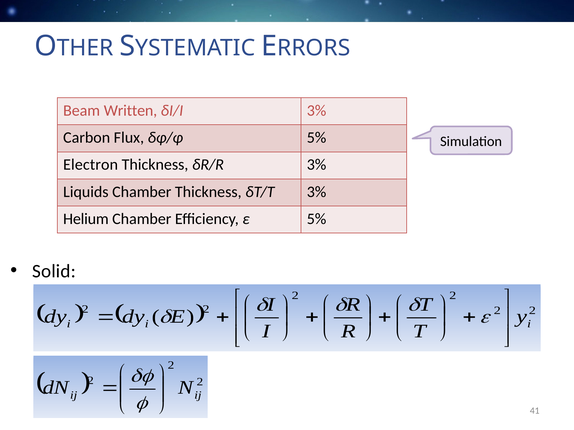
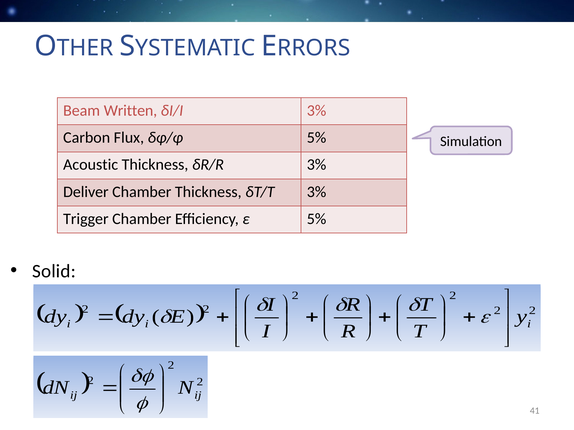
Electron: Electron -> Acoustic
Liquids: Liquids -> Deliver
Helium: Helium -> Trigger
